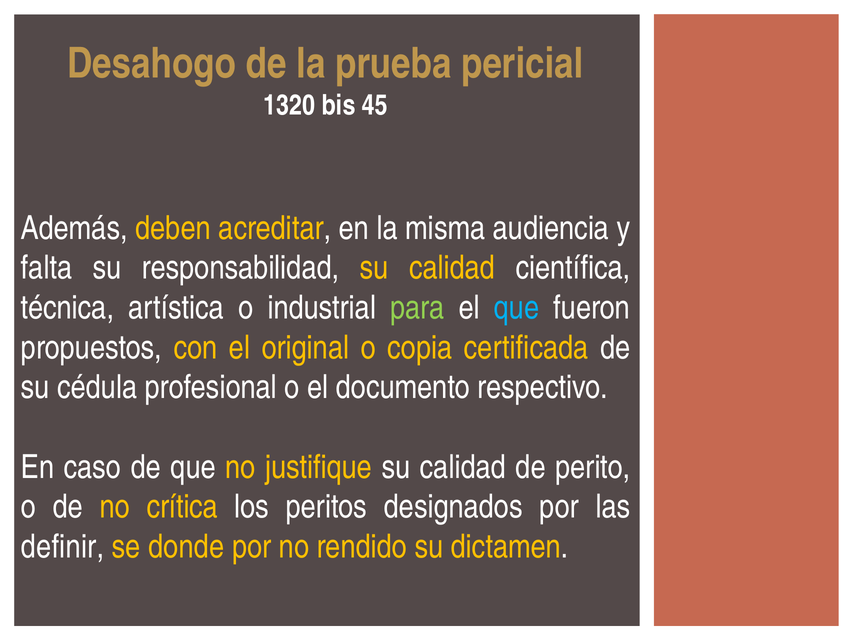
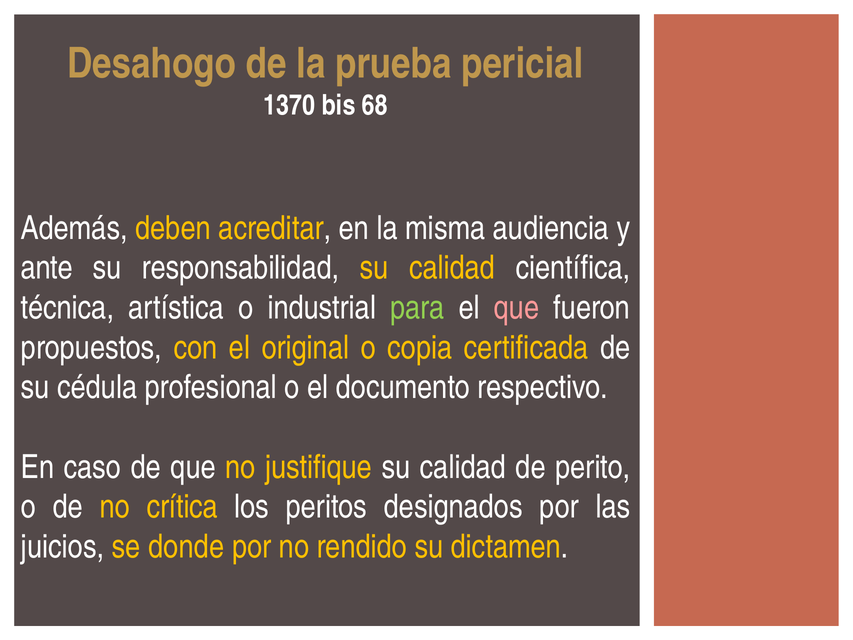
1320: 1320 -> 1370
45: 45 -> 68
falta: falta -> ante
que at (516, 308) colour: light blue -> pink
definir: definir -> juicios
